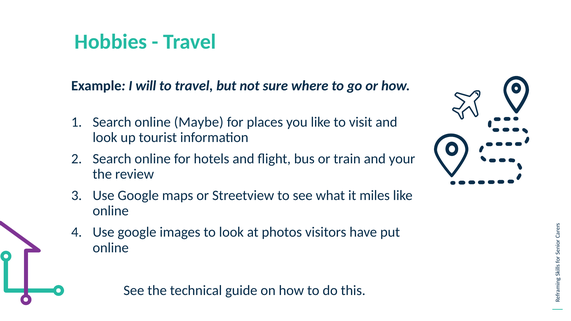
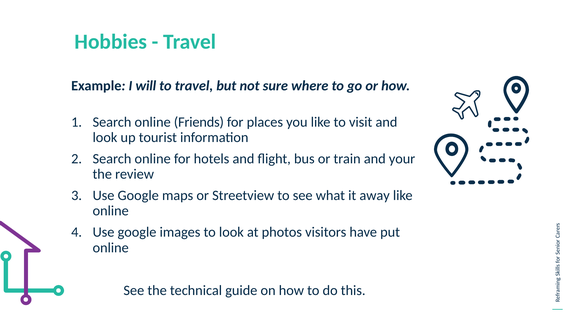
Maybe: Maybe -> Friends
miles: miles -> away
